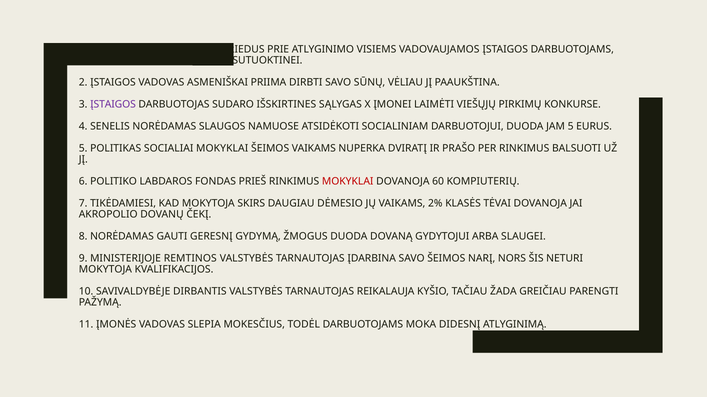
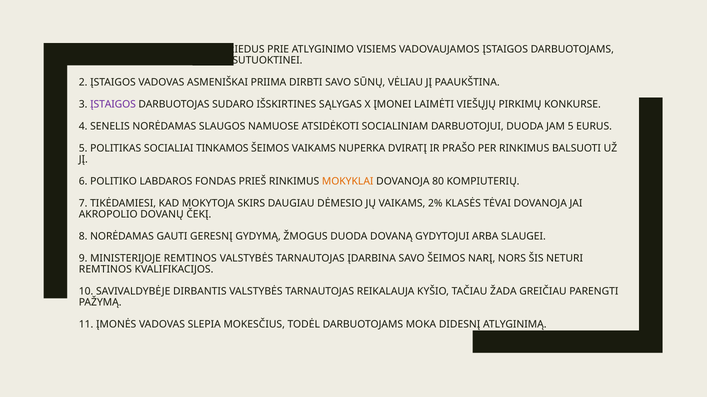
SOCIALIAI MOKYKLAI: MOKYKLAI -> TINKAMOS
MOKYKLAI at (348, 182) colour: red -> orange
60: 60 -> 80
MOKYTOJA at (105, 270): MOKYTOJA -> REMTINOS
